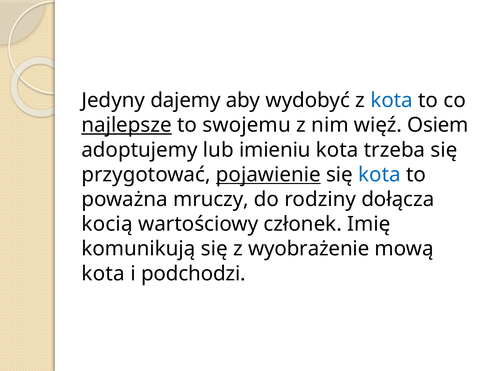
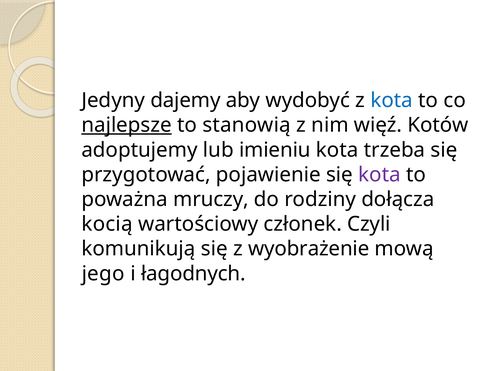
swojemu: swojemu -> stanowią
Osiem: Osiem -> Kotów
pojawienie underline: present -> none
kota at (380, 175) colour: blue -> purple
Imię: Imię -> Czyli
kota at (103, 274): kota -> jego
podchodzi: podchodzi -> łagodnych
